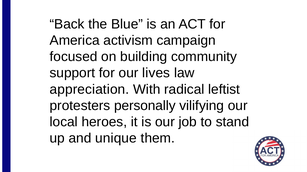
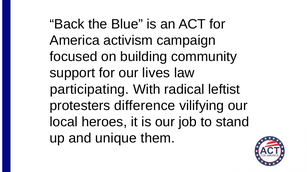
appreciation: appreciation -> participating
personally: personally -> difference
